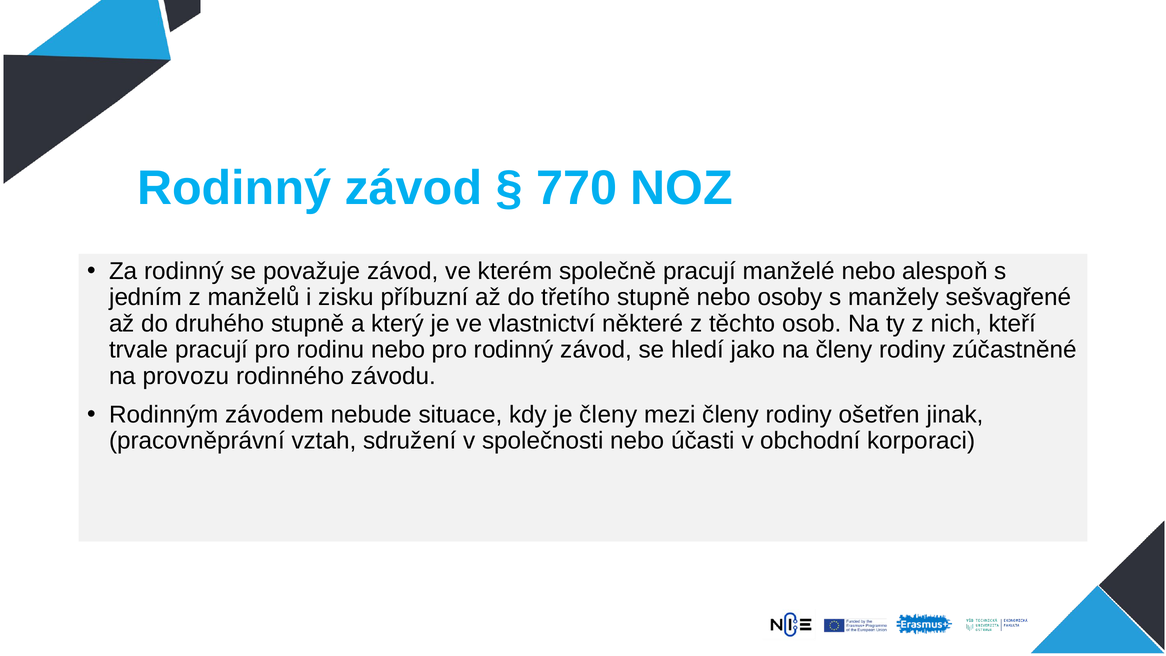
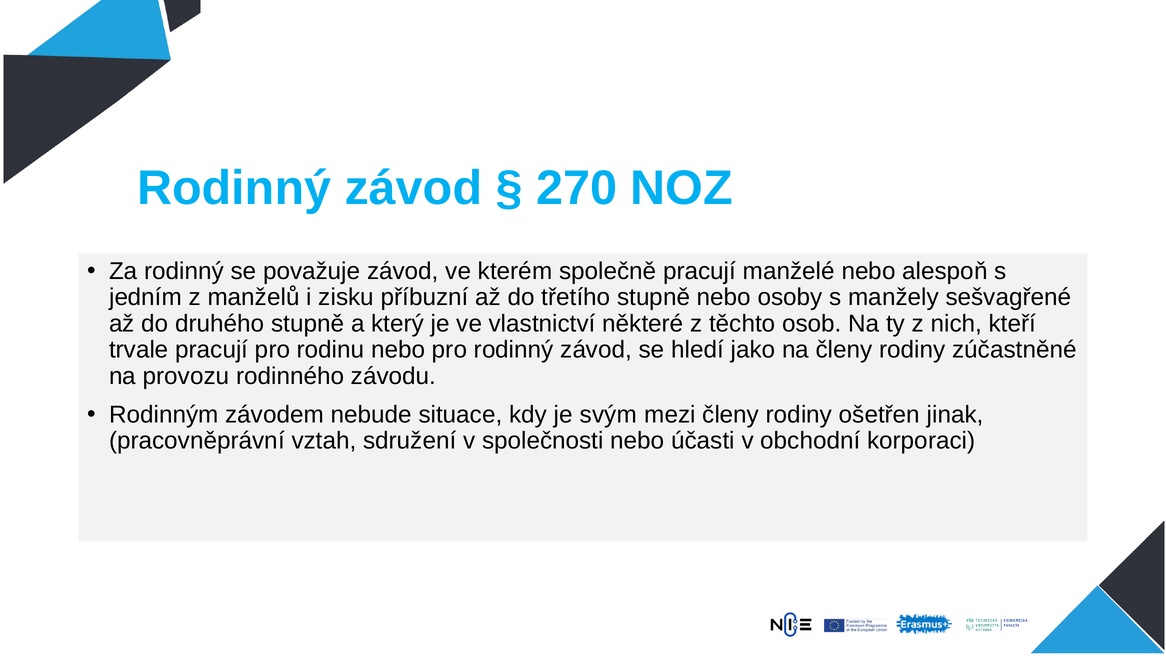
770: 770 -> 270
je členy: členy -> svým
